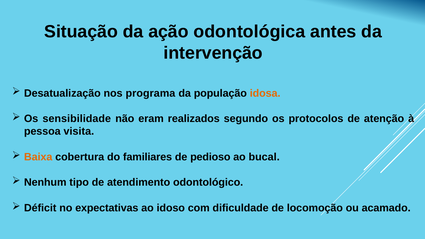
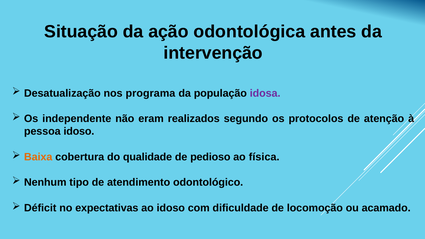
idosa colour: orange -> purple
sensibilidade: sensibilidade -> independente
pessoa visita: visita -> idoso
familiares: familiares -> qualidade
bucal: bucal -> física
